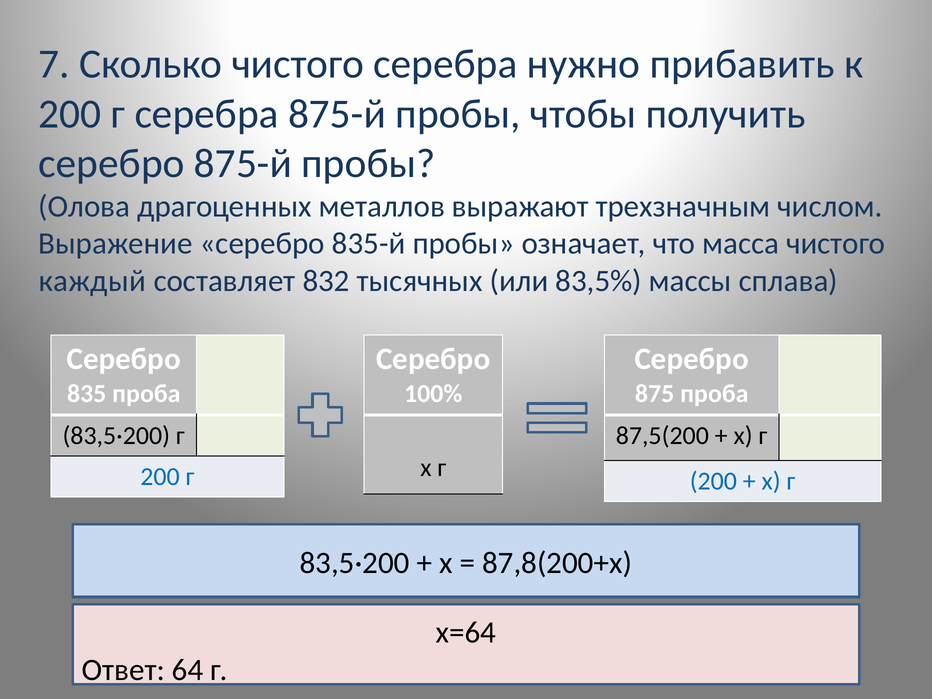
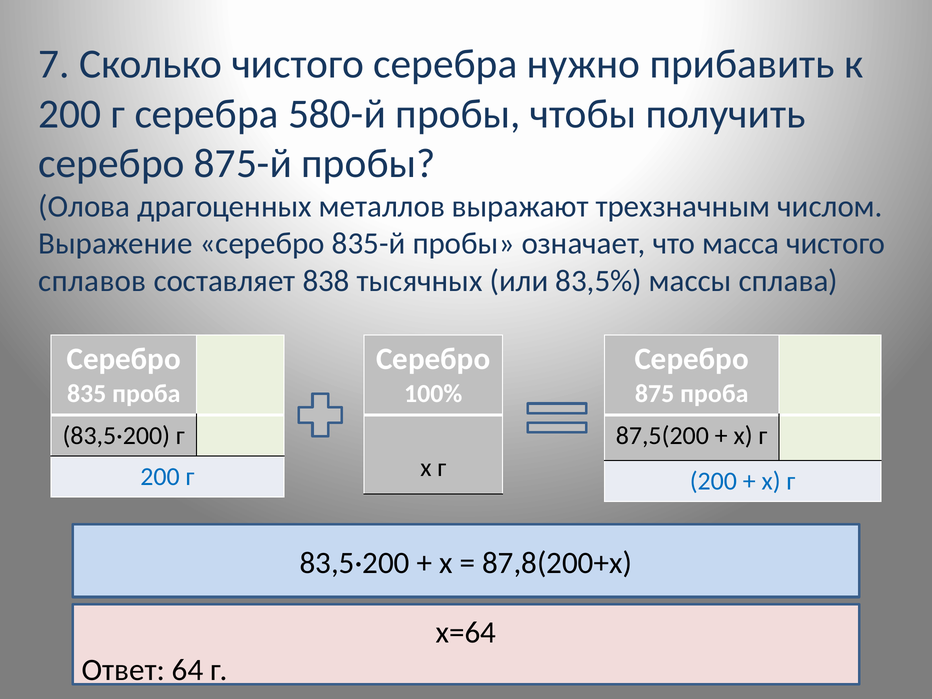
серебра 875-й: 875-й -> 580-й
каждый: каждый -> сплавов
832: 832 -> 838
